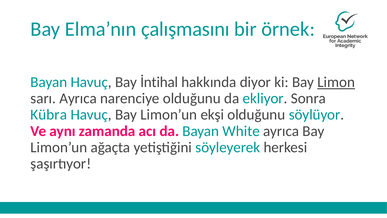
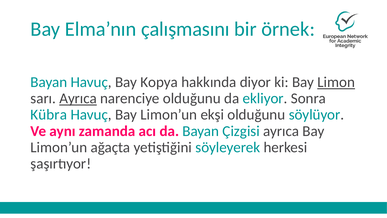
İntihal: İntihal -> Kopya
Ayrıca at (78, 98) underline: none -> present
White: White -> Çizgisi
